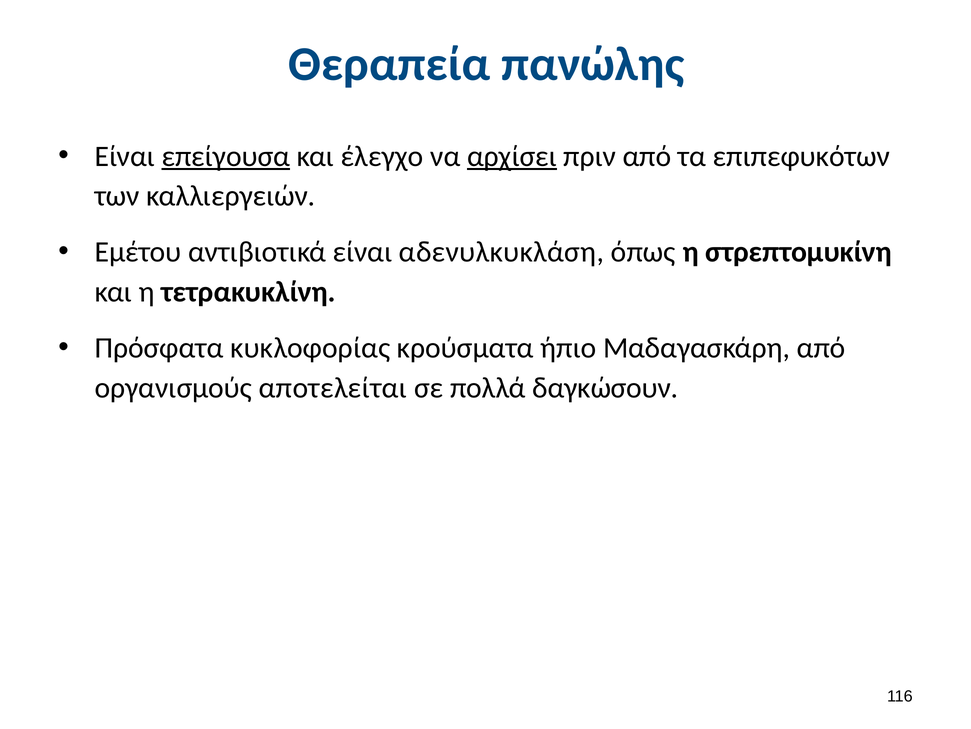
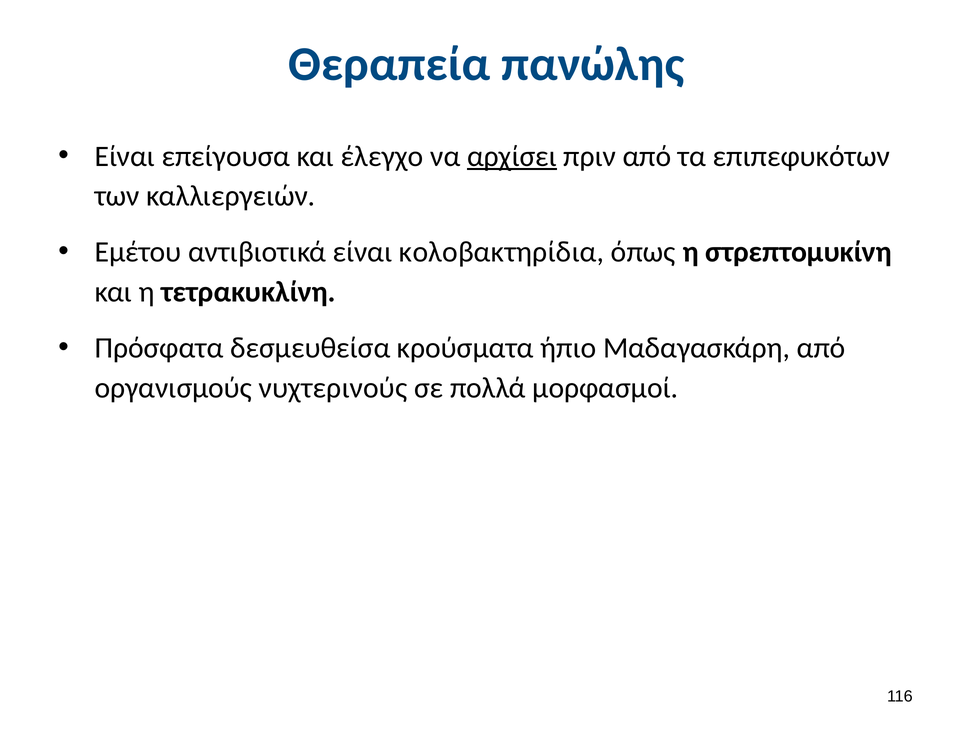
επείγουσα underline: present -> none
αδενυλκυκλάση: αδενυλκυκλάση -> κολοβακτηρίδια
κυκλοφορίας: κυκλοφορίας -> δεσμευθείσα
αποτελείται: αποτελείται -> νυχτερινούς
δαγκώσουν: δαγκώσουν -> μορφασμοί
